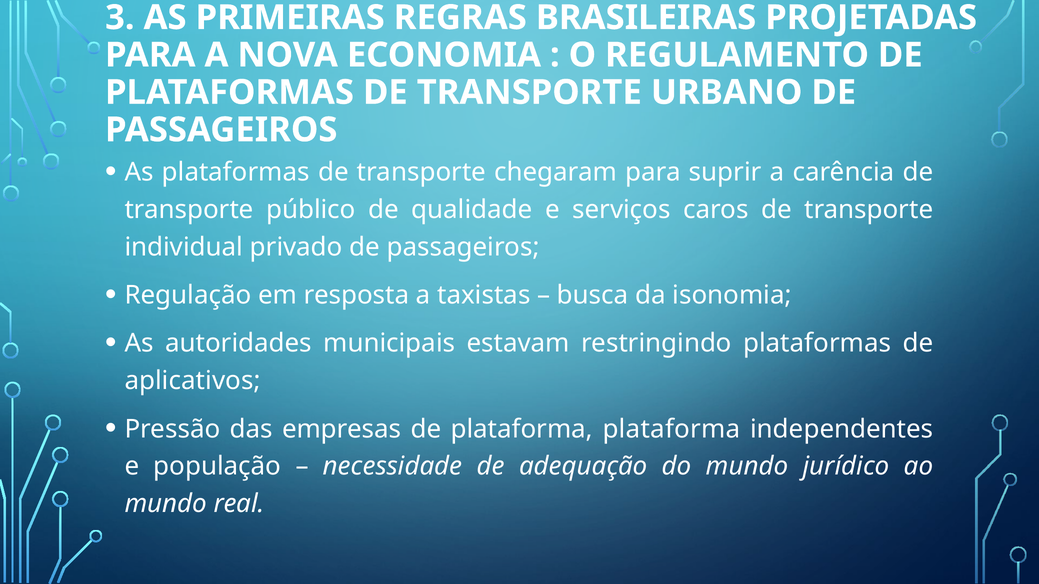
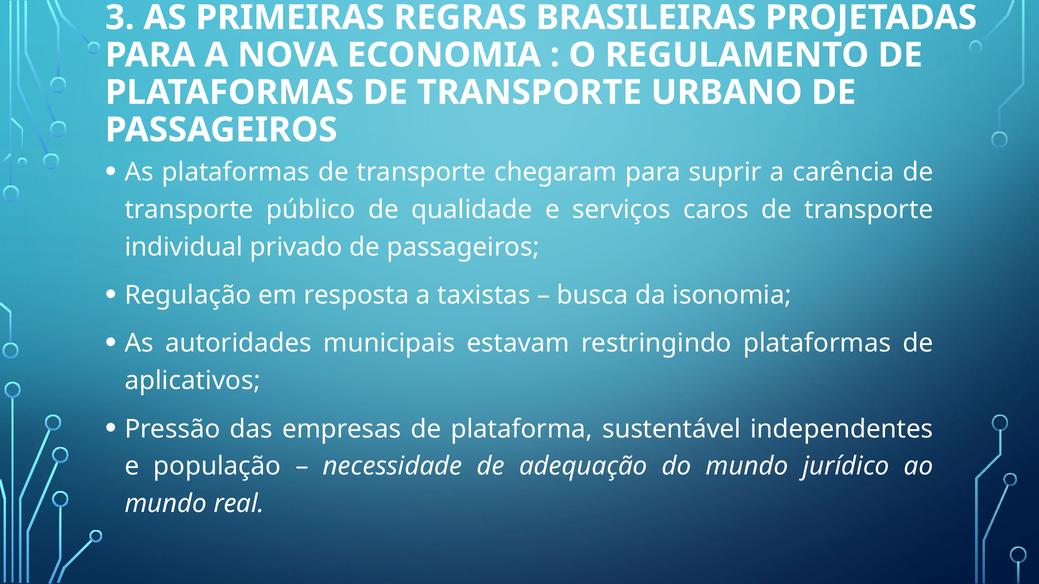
plataforma plataforma: plataforma -> sustentável
